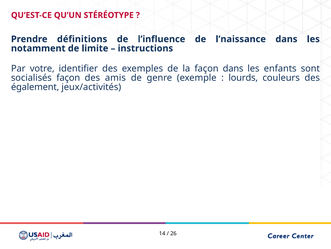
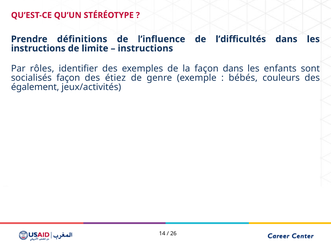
l’naissance: l’naissance -> l’difficultés
notamment at (38, 48): notamment -> instructions
votre: votre -> rôles
amis: amis -> étiez
lourds: lourds -> bébés
